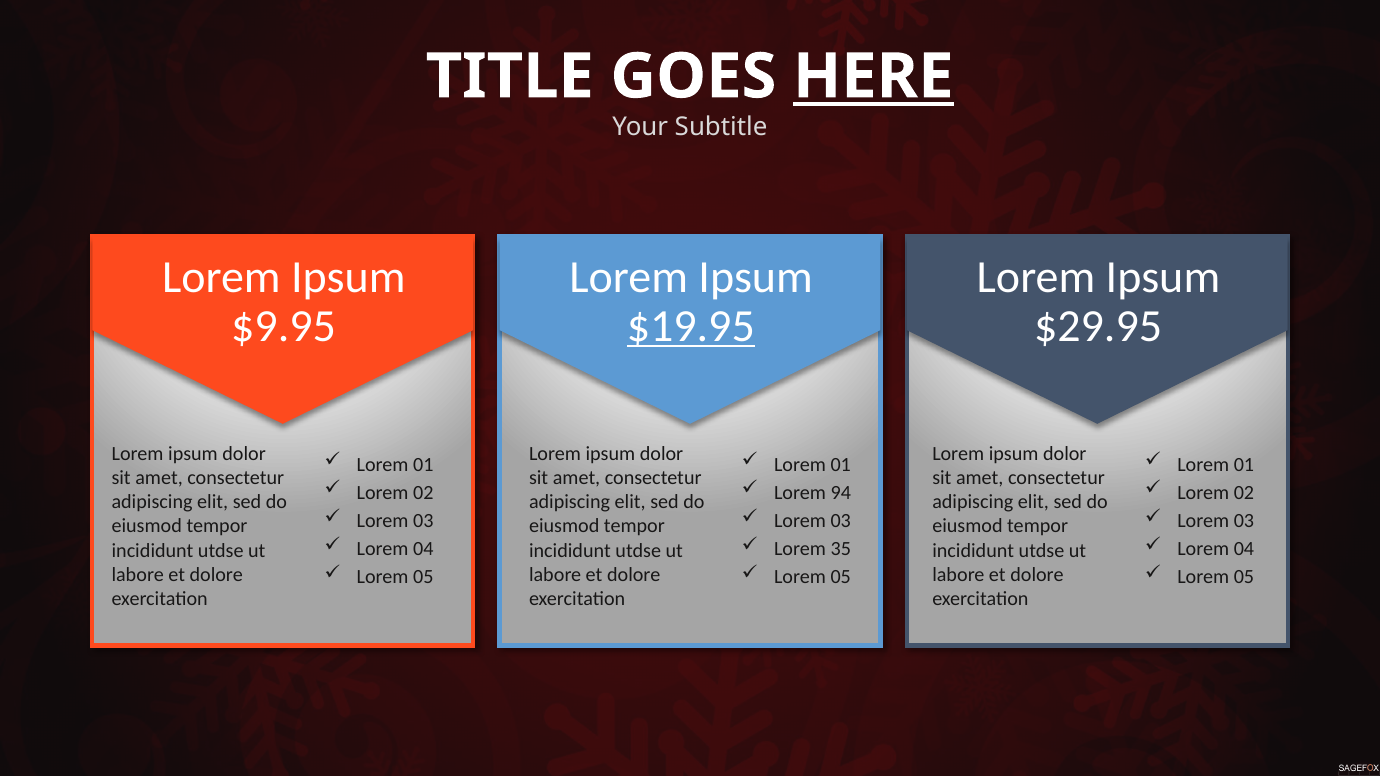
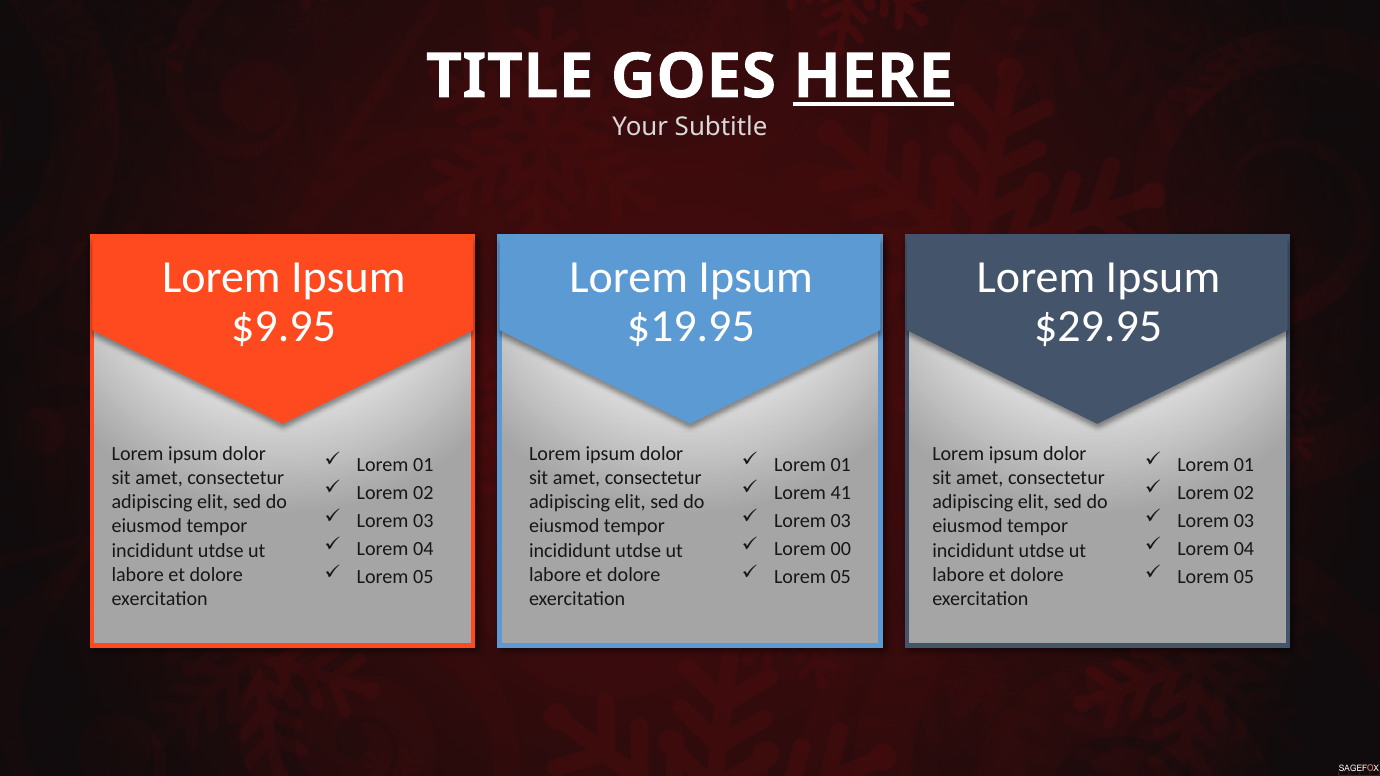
$19.95 underline: present -> none
94: 94 -> 41
35: 35 -> 00
